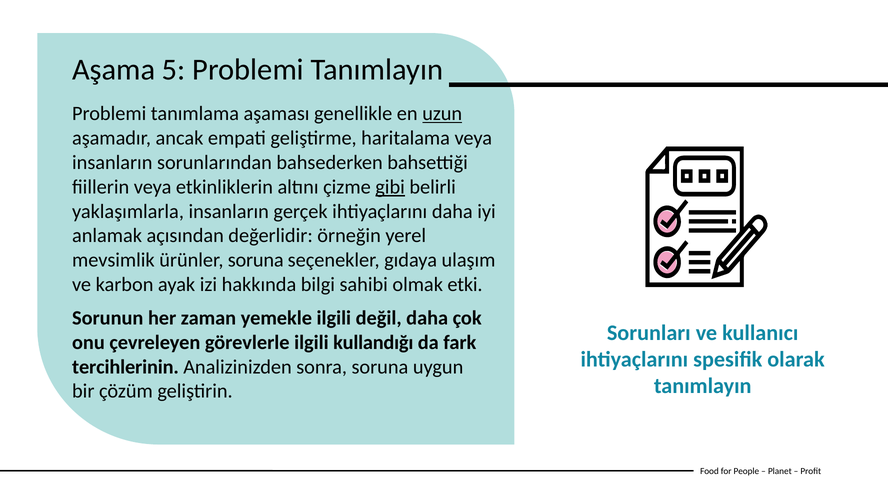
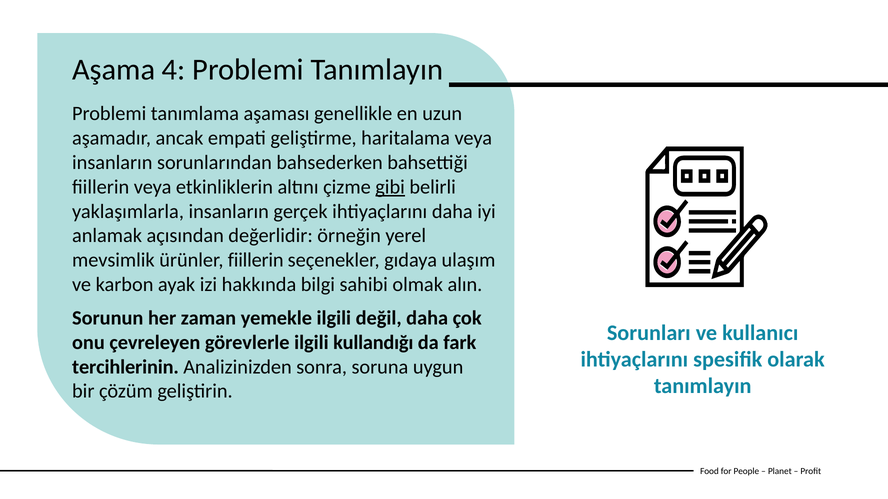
5: 5 -> 4
uzun underline: present -> none
ürünler soruna: soruna -> fiillerin
etki: etki -> alın
